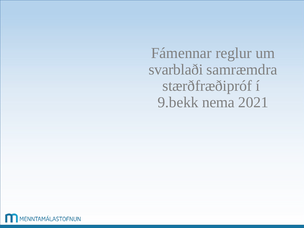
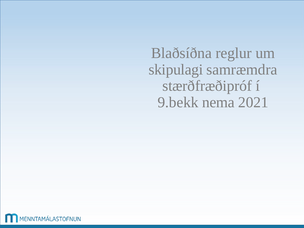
Fámennar: Fámennar -> Blaðsíðna
svarblaði: svarblaði -> skipulagi
